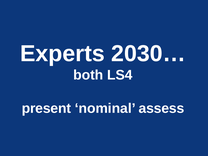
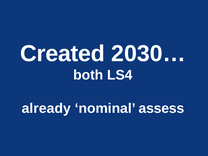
Experts: Experts -> Created
present: present -> already
